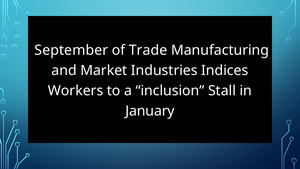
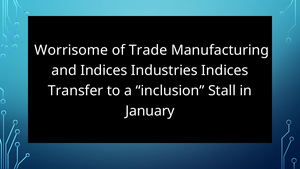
September: September -> Worrisome
and Market: Market -> Indices
Workers: Workers -> Transfer
